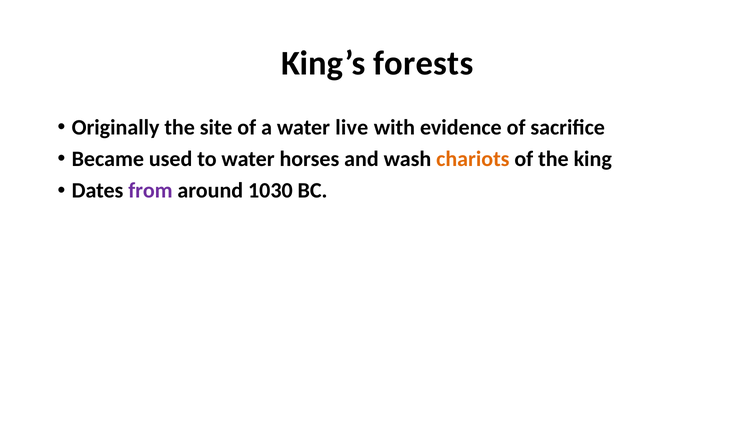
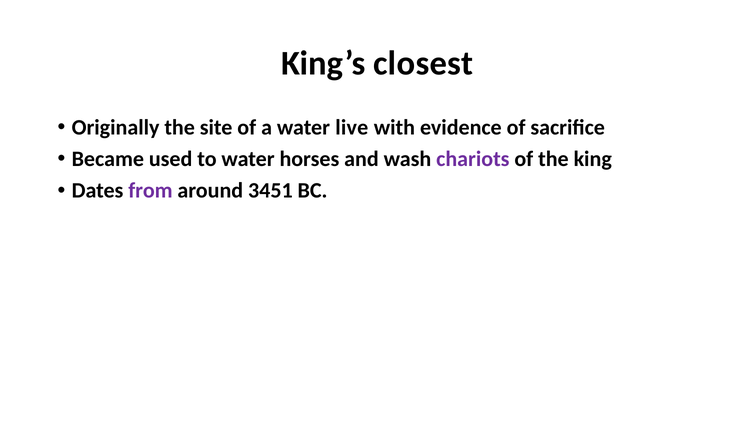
forests: forests -> closest
chariots colour: orange -> purple
1030: 1030 -> 3451
